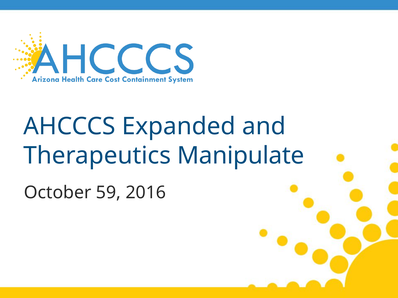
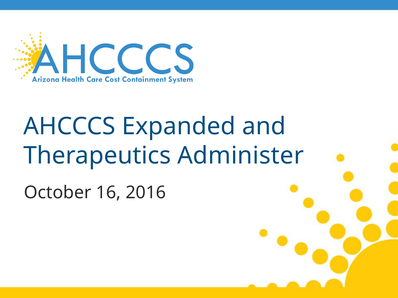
Manipulate: Manipulate -> Administer
59: 59 -> 16
